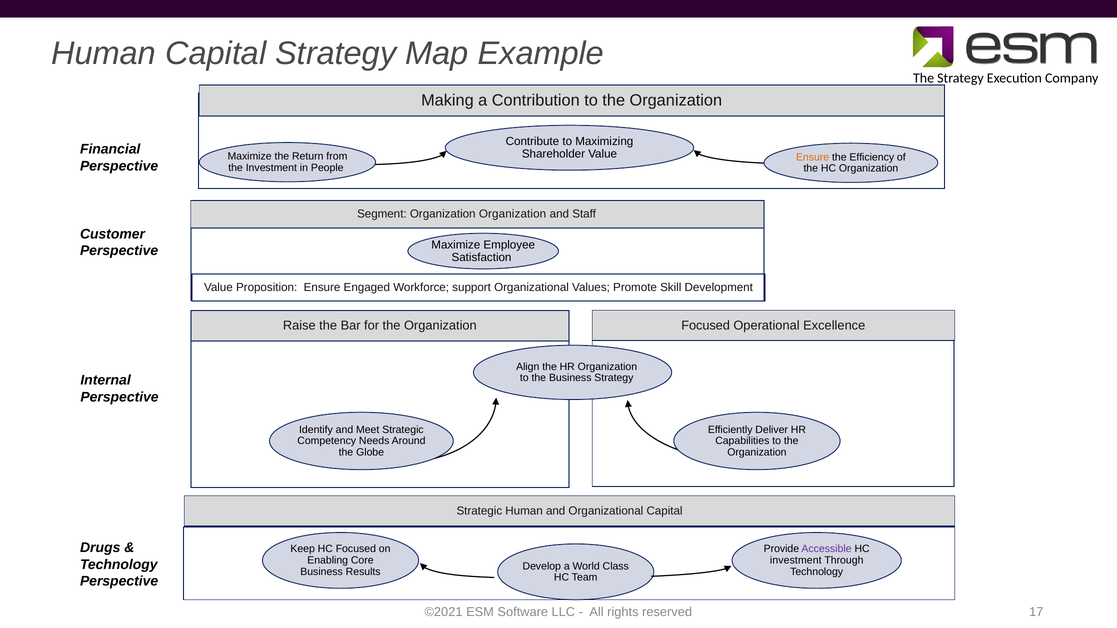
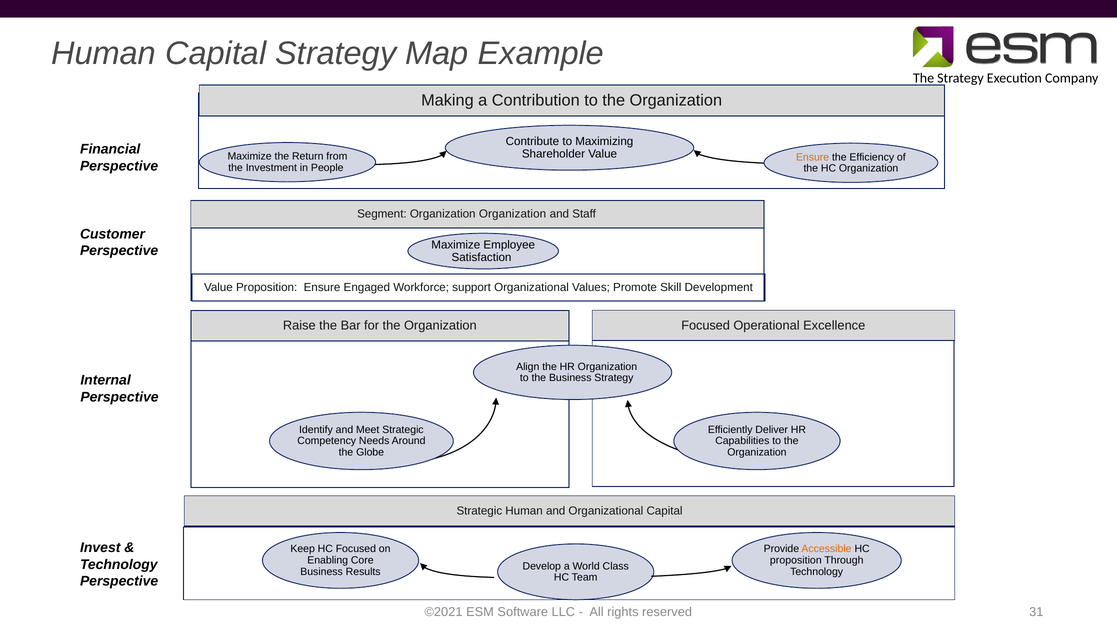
Drugs: Drugs -> Invest
Accessible colour: purple -> orange
investment at (796, 561): investment -> proposition
17: 17 -> 31
